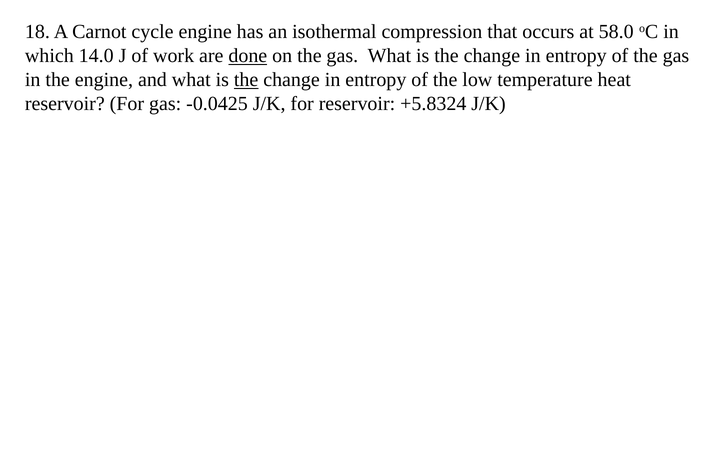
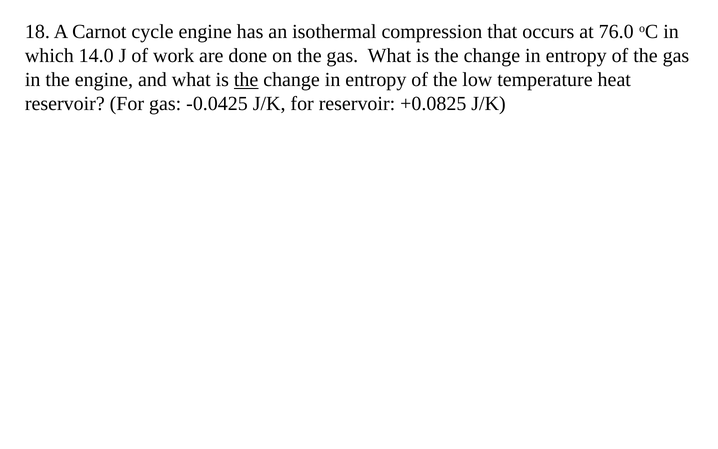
58.0: 58.0 -> 76.0
done underline: present -> none
+5.8324: +5.8324 -> +0.0825
